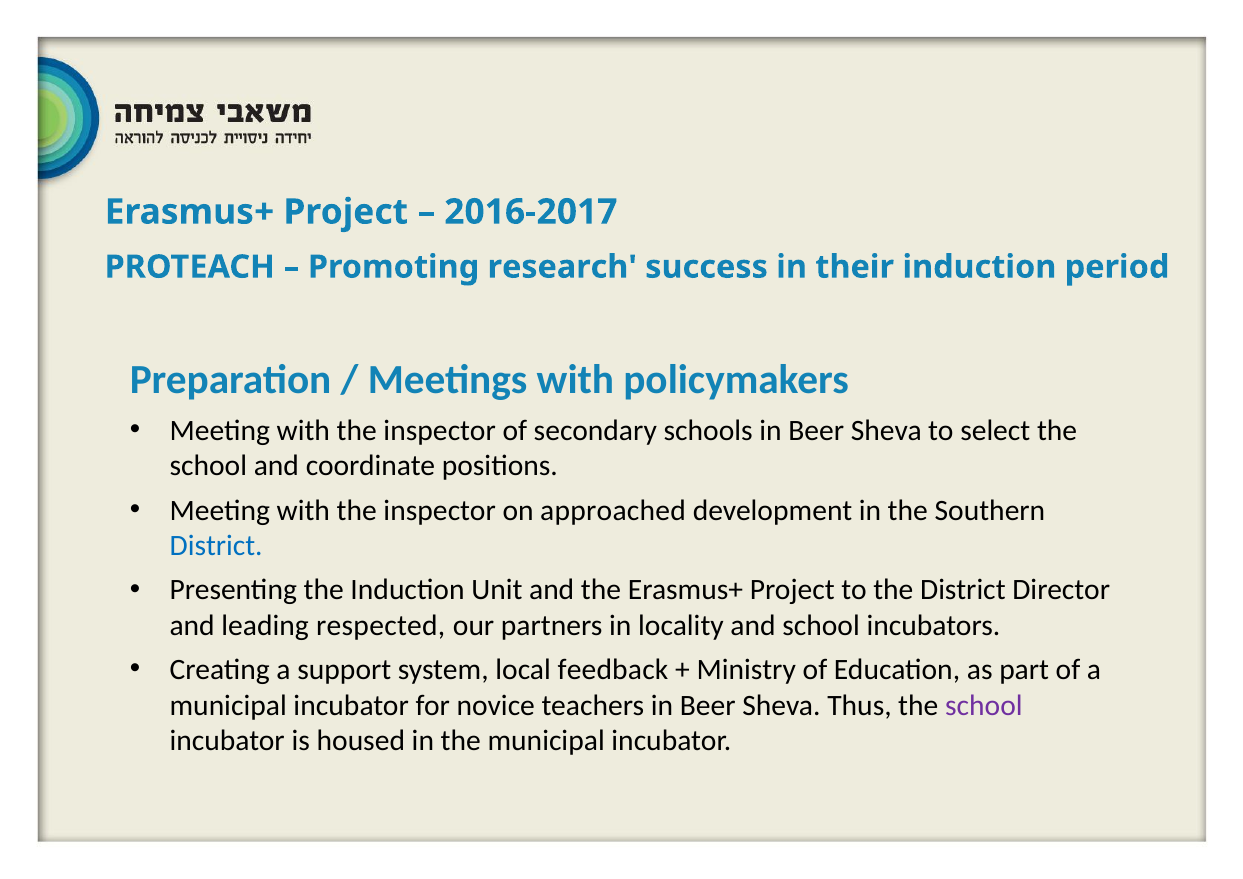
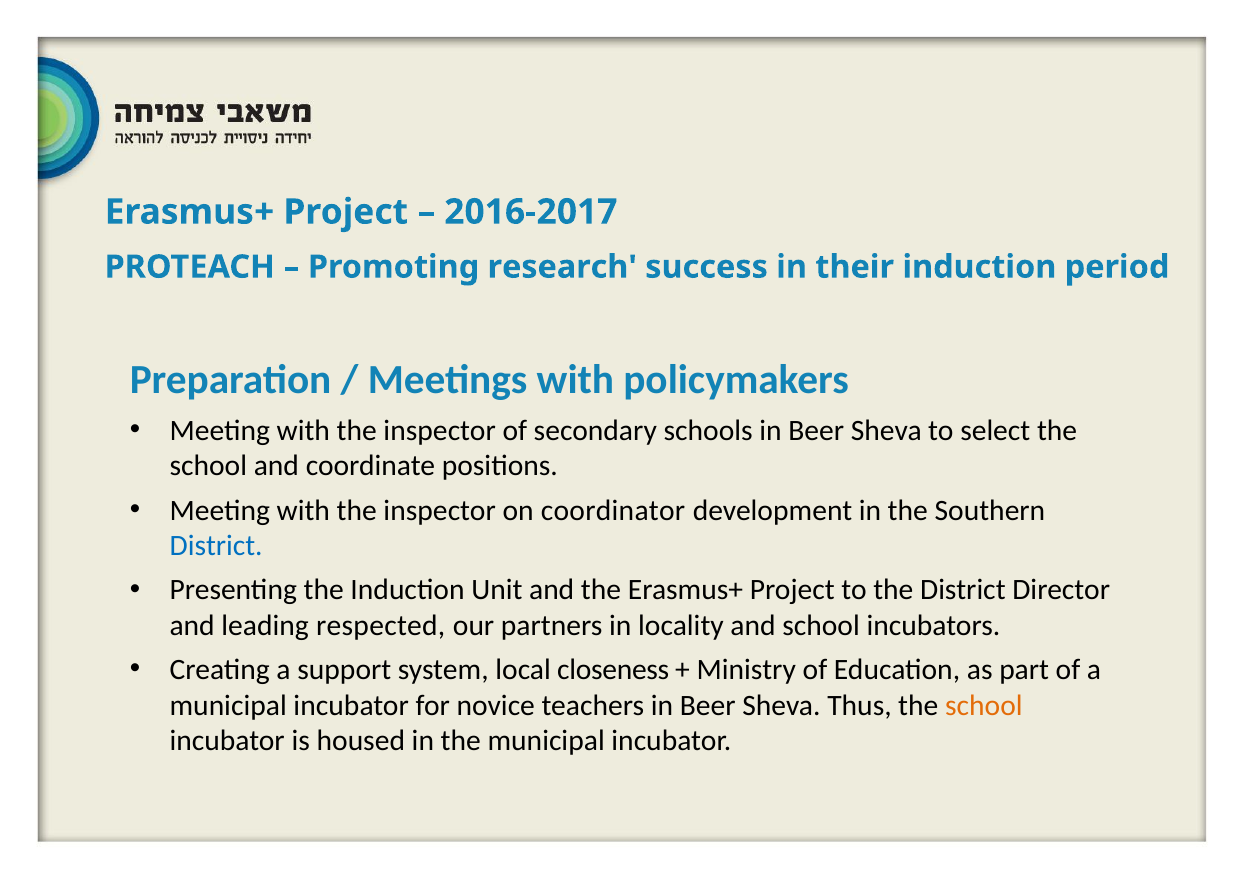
approached: approached -> coordinator
feedback: feedback -> closeness
school at (984, 705) colour: purple -> orange
